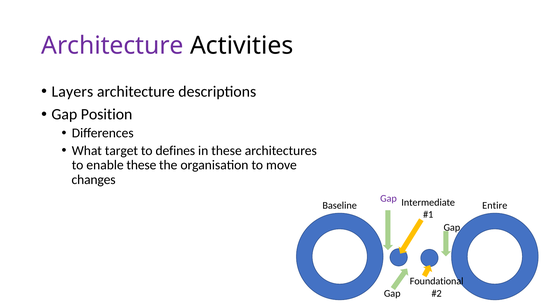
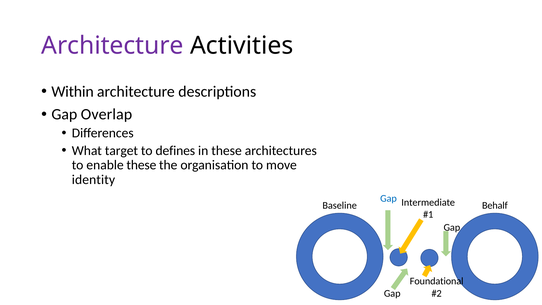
Layers: Layers -> Within
Position: Position -> Overlap
changes: changes -> identity
Gap at (389, 198) colour: purple -> blue
Entire: Entire -> Behalf
